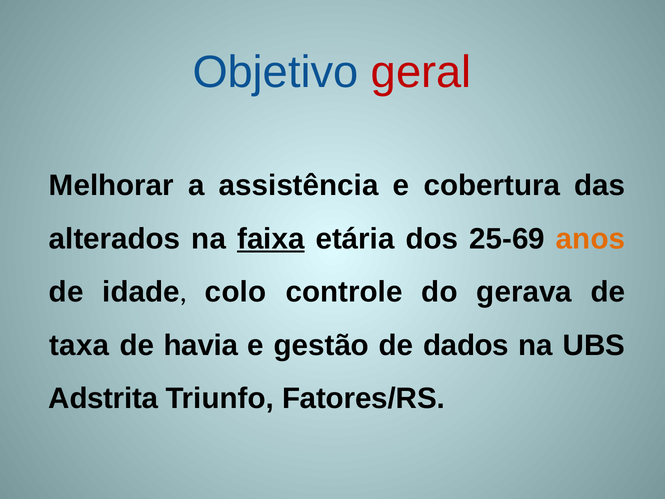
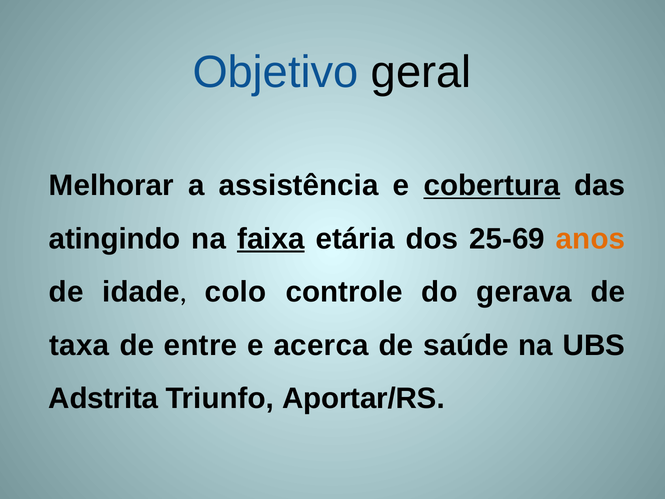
geral colour: red -> black
cobertura underline: none -> present
alterados: alterados -> atingindo
havia: havia -> entre
gestão: gestão -> acerca
dados: dados -> saúde
Fatores/RS: Fatores/RS -> Aportar/RS
